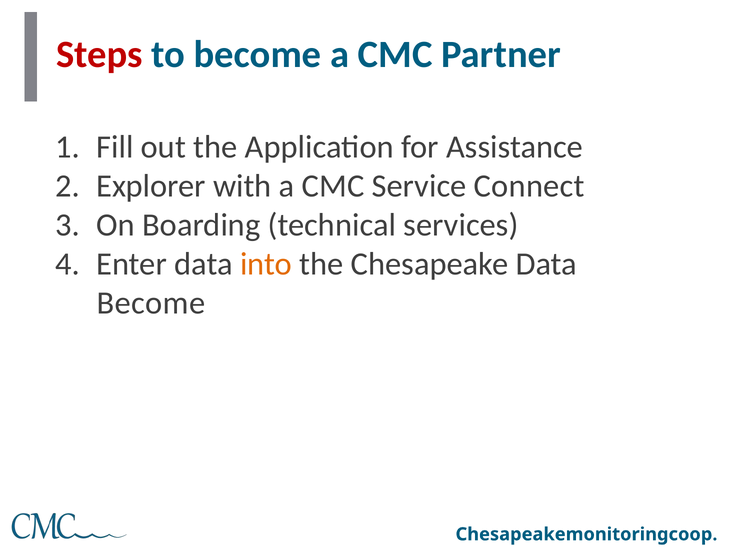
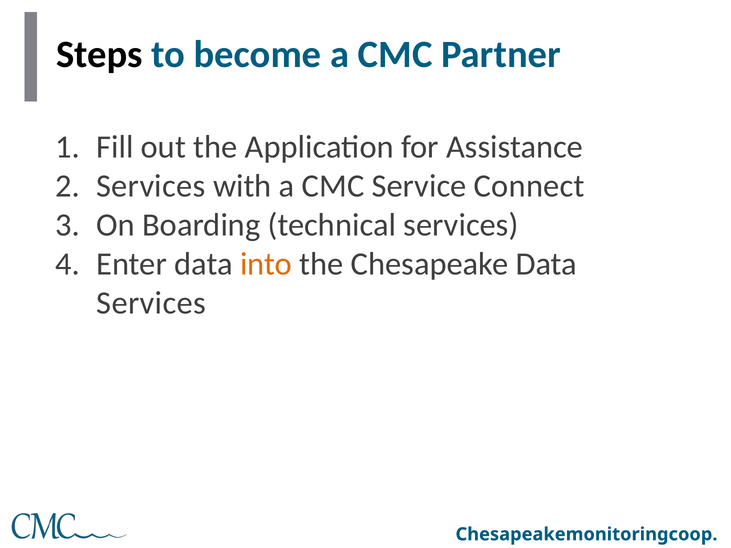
Steps colour: red -> black
Explorer at (151, 186): Explorer -> Services
Become at (151, 303): Become -> Services
